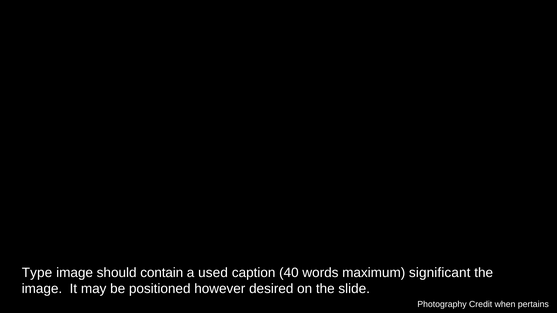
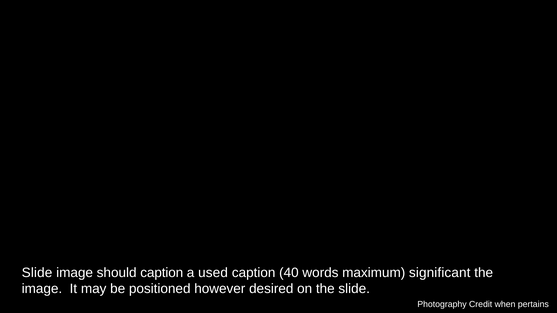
Type at (37, 273): Type -> Slide
should contain: contain -> caption
